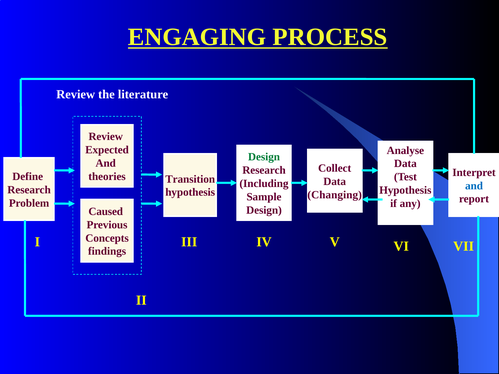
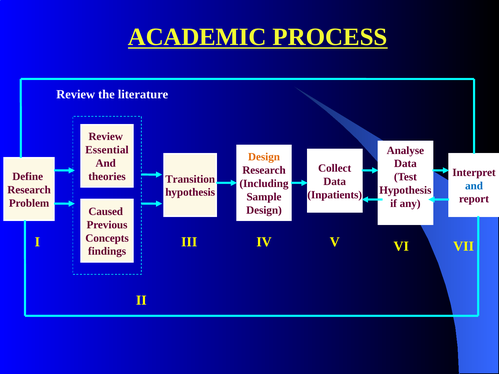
ENGAGING: ENGAGING -> ACADEMIC
Expected: Expected -> Essential
Design at (264, 157) colour: green -> orange
Changing: Changing -> Inpatients
